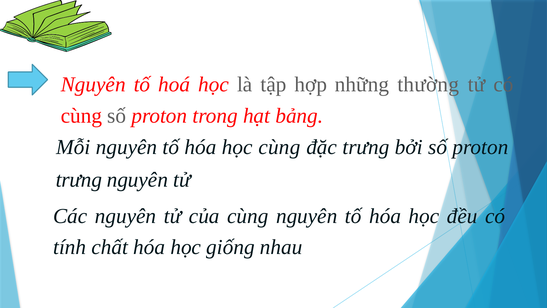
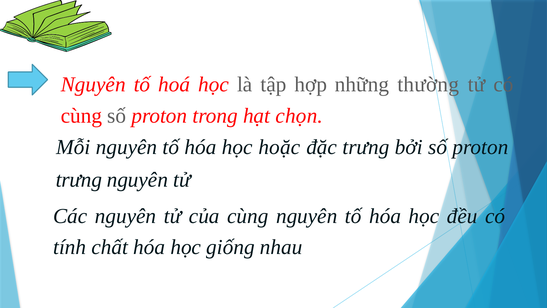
bảng: bảng -> chọn
học cùng: cùng -> hoặc
